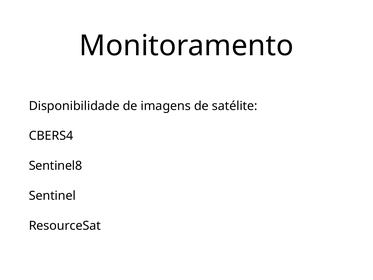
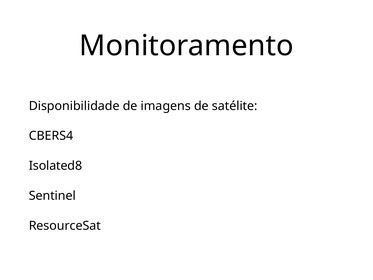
Sentinel8: Sentinel8 -> Isolated8
